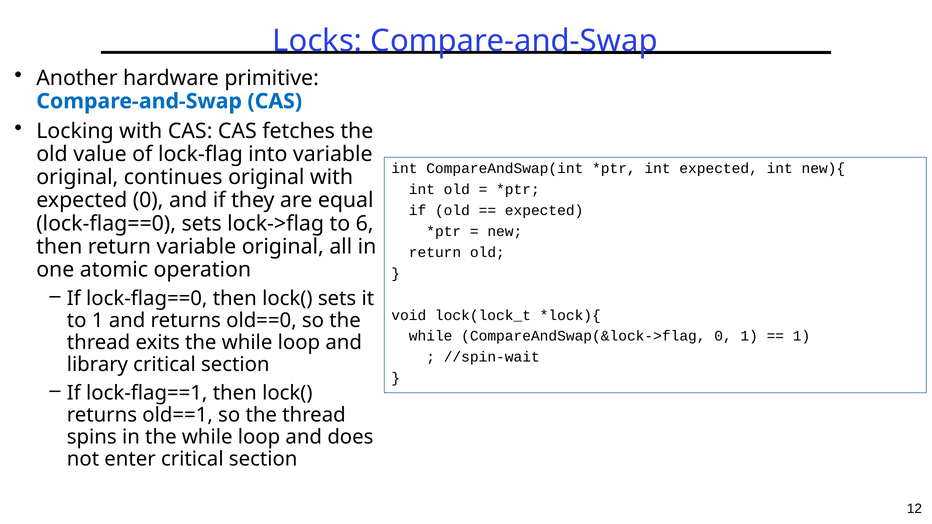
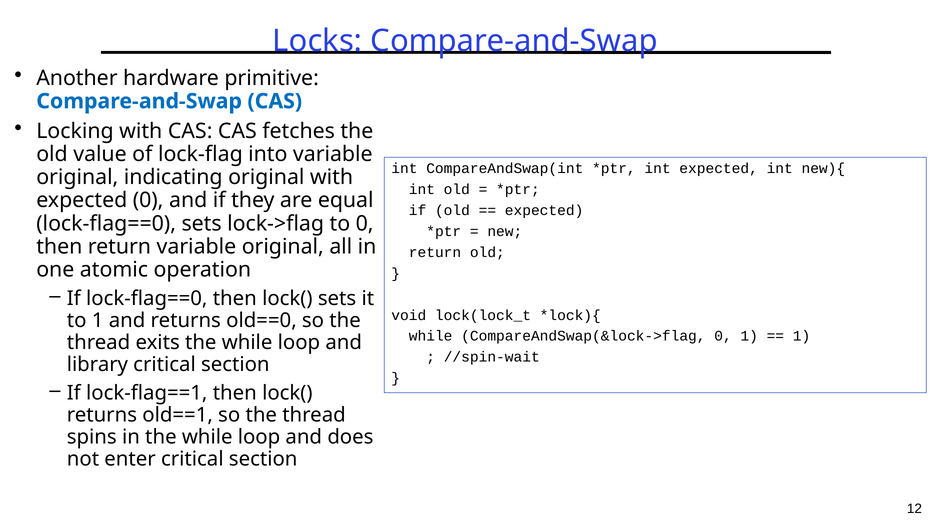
continues: continues -> indicating
to 6: 6 -> 0
